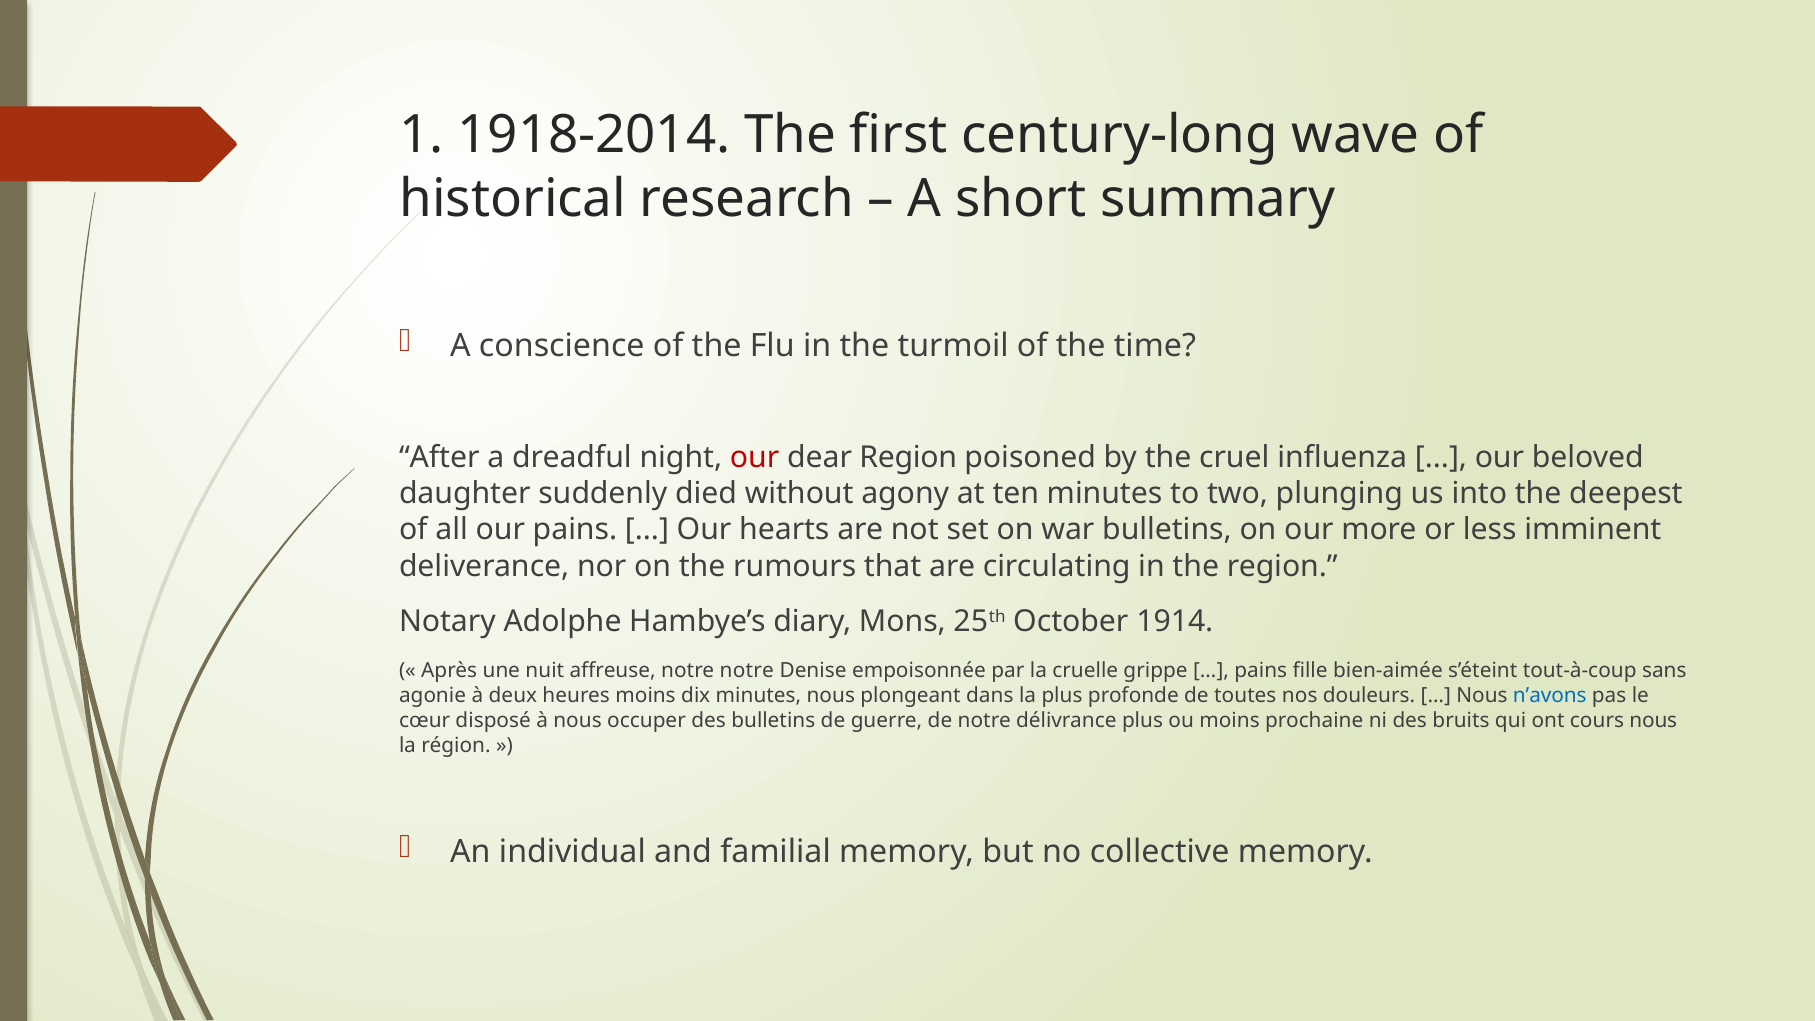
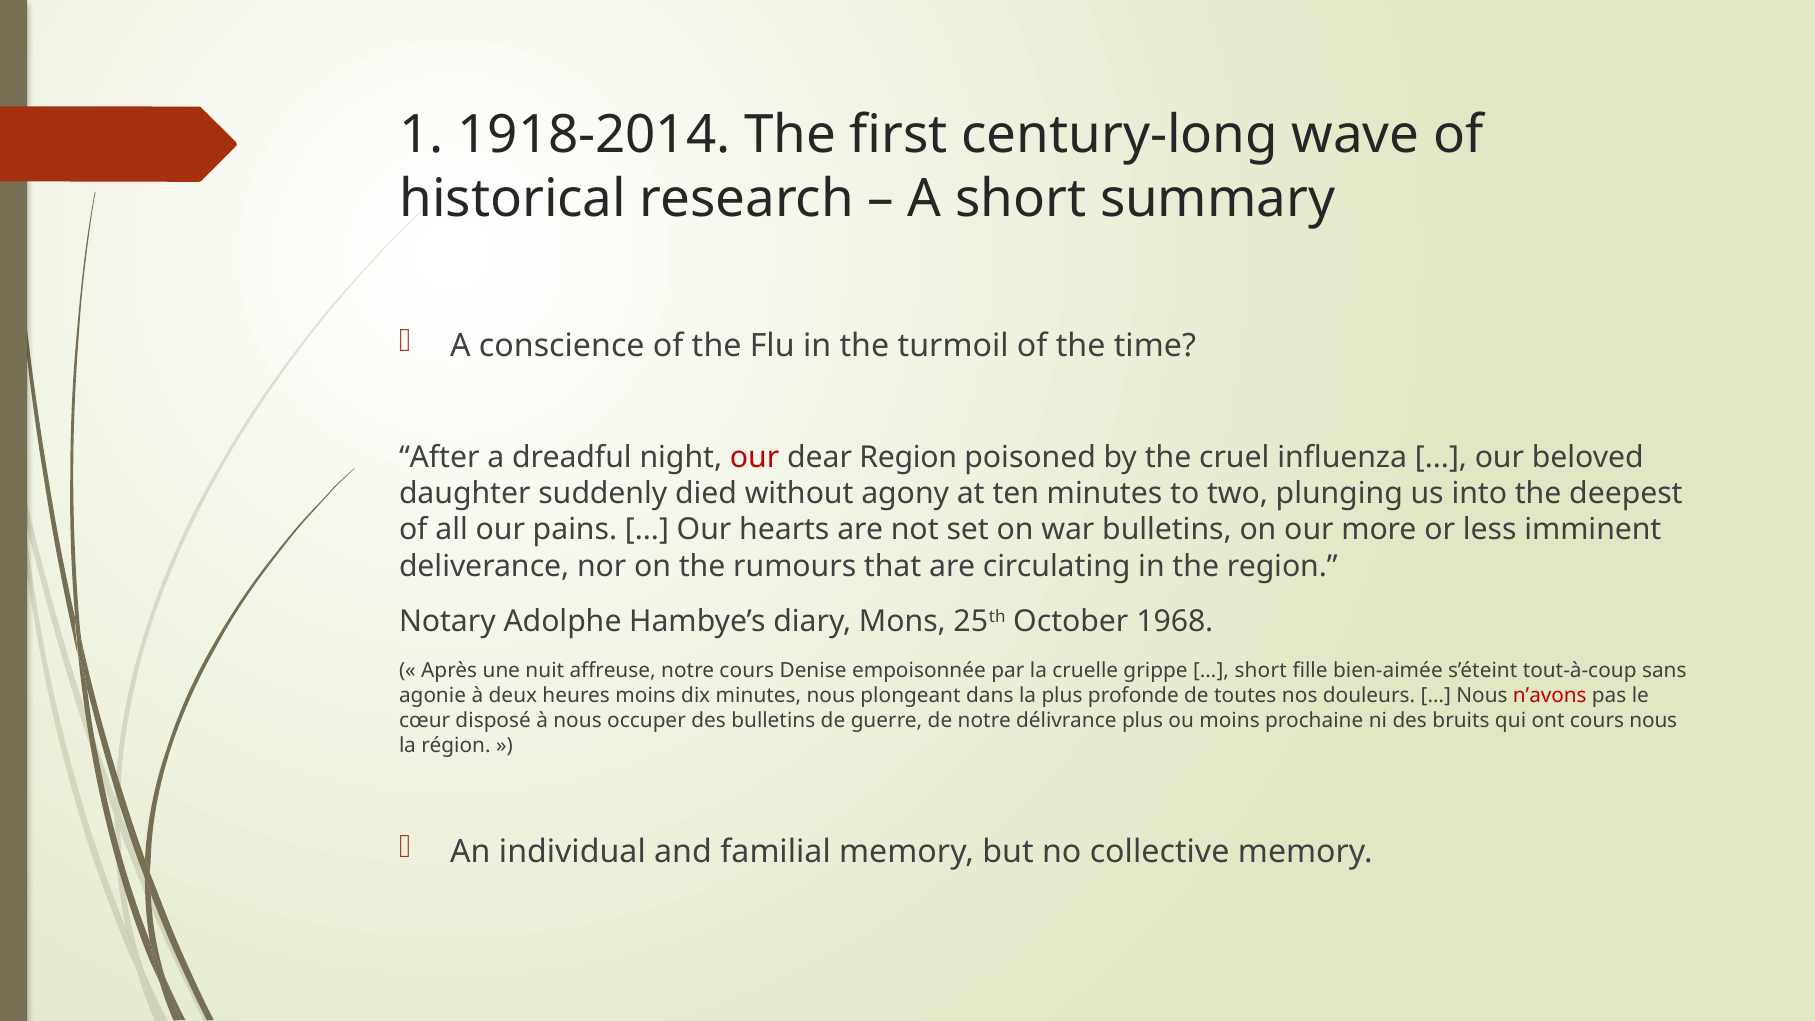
1914: 1914 -> 1968
notre notre: notre -> cours
pains at (1261, 670): pains -> short
n’avons colour: blue -> red
